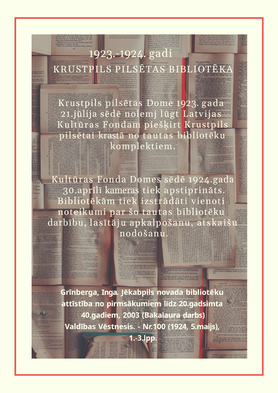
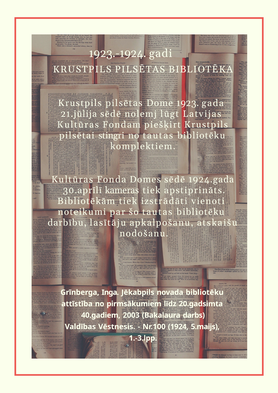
krastā: krastā -> stingri
